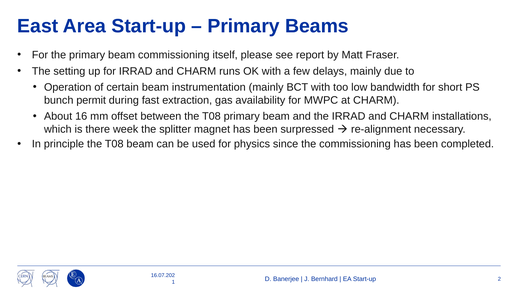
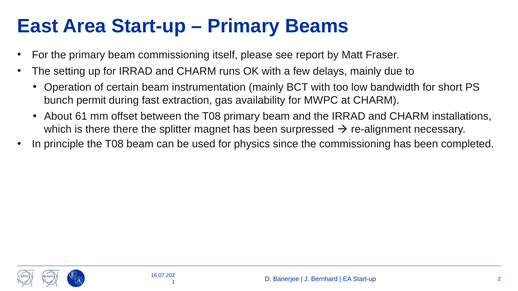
16: 16 -> 61
there week: week -> there
